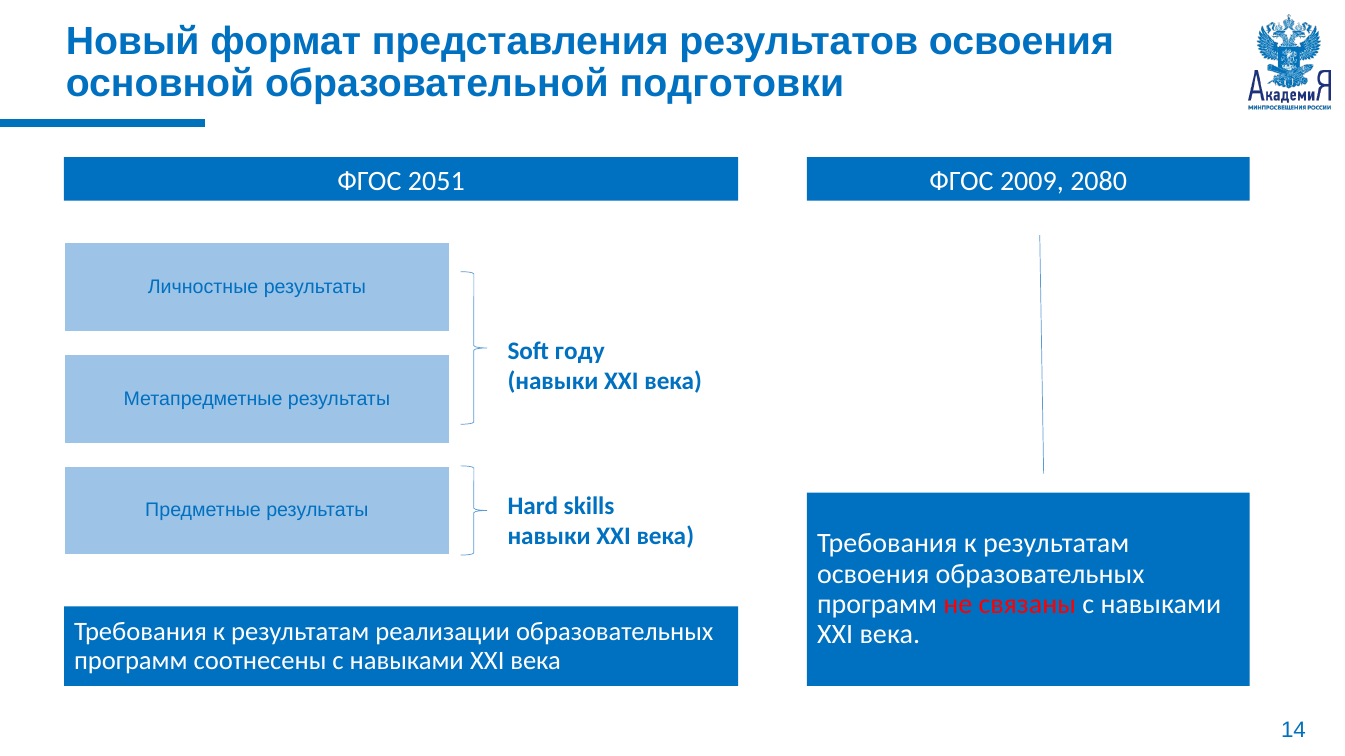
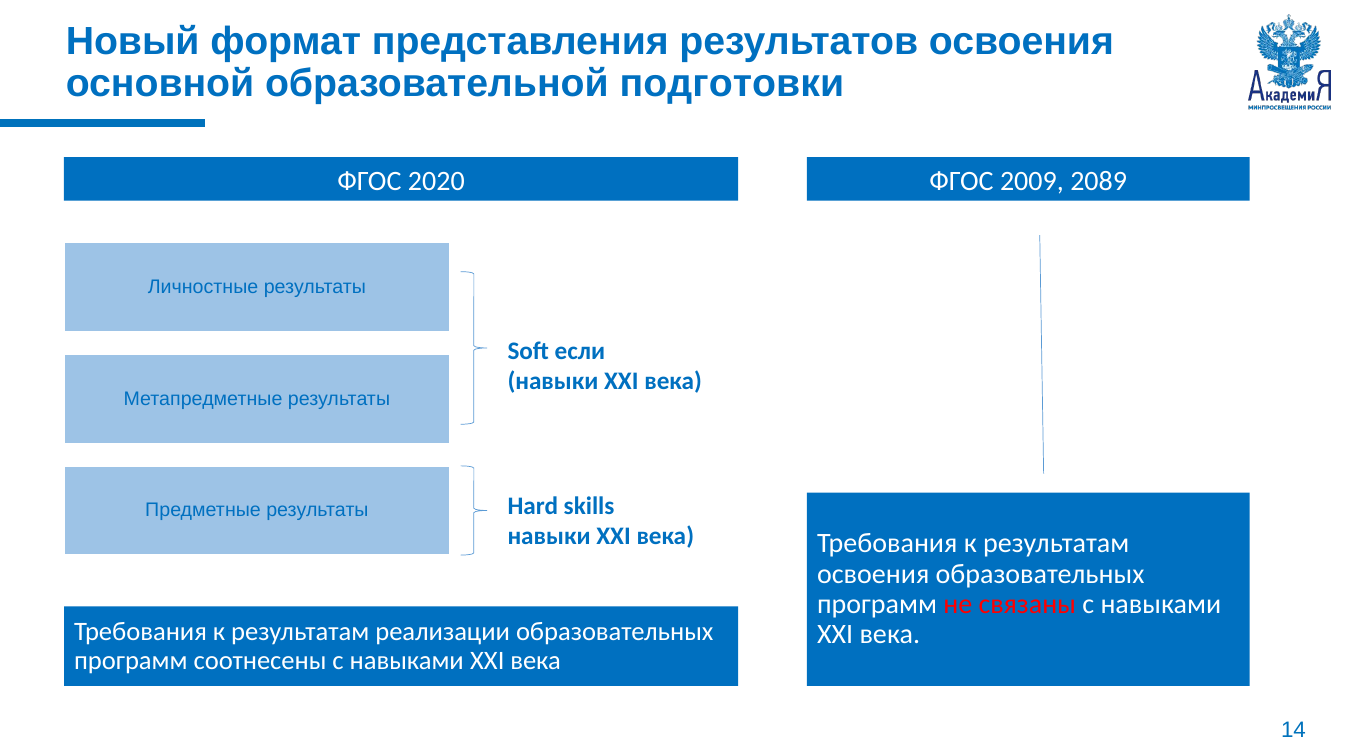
2051: 2051 -> 2020
2080: 2080 -> 2089
году: году -> если
